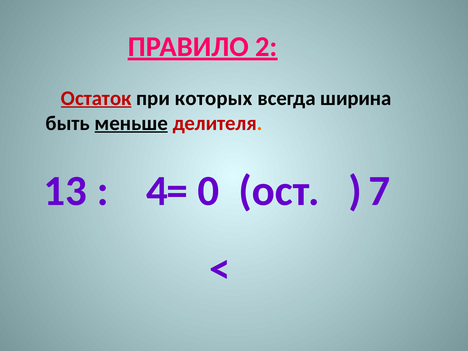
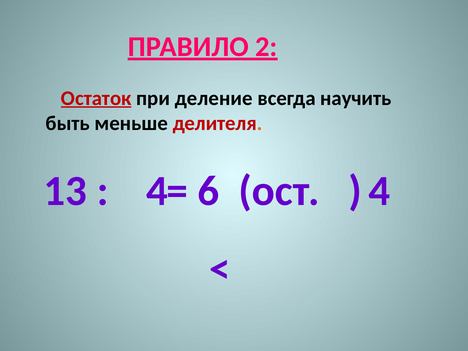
которых: которых -> деление
ширина: ширина -> научить
меньше underline: present -> none
0: 0 -> 6
4 7: 7 -> 4
